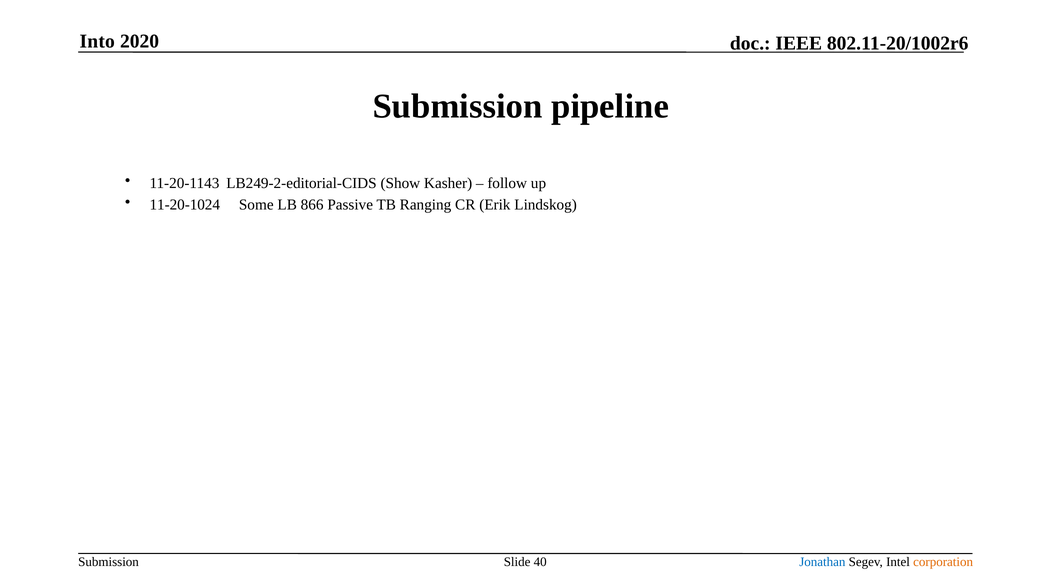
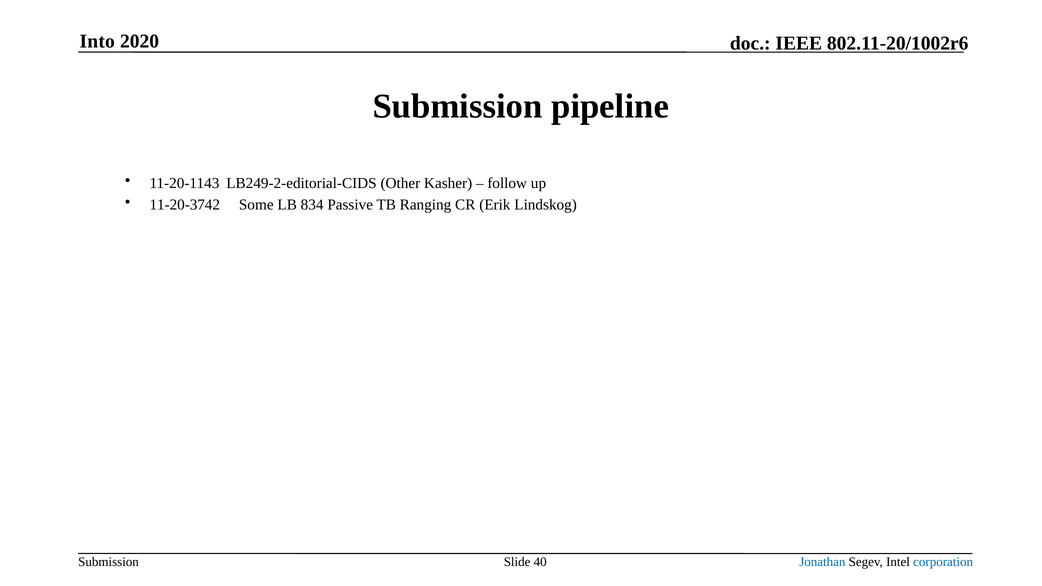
Show: Show -> Other
11-20-1024: 11-20-1024 -> 11-20-3742
866: 866 -> 834
corporation colour: orange -> blue
